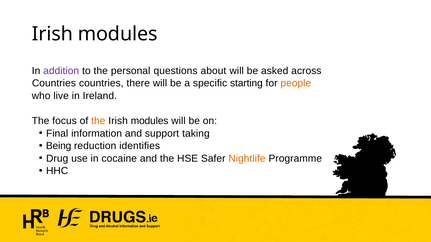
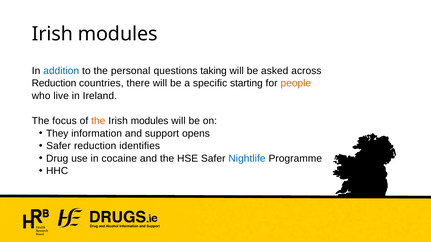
addition colour: purple -> blue
about: about -> taking
Countries at (54, 83): Countries -> Reduction
Final: Final -> They
taking: taking -> opens
Being at (59, 146): Being -> Safer
Nightlife colour: orange -> blue
